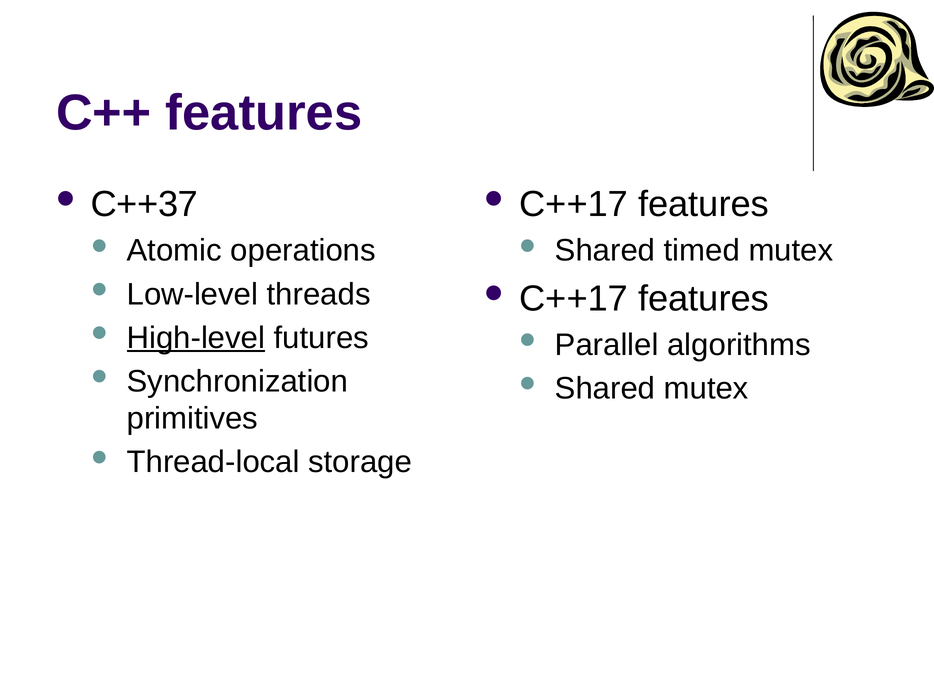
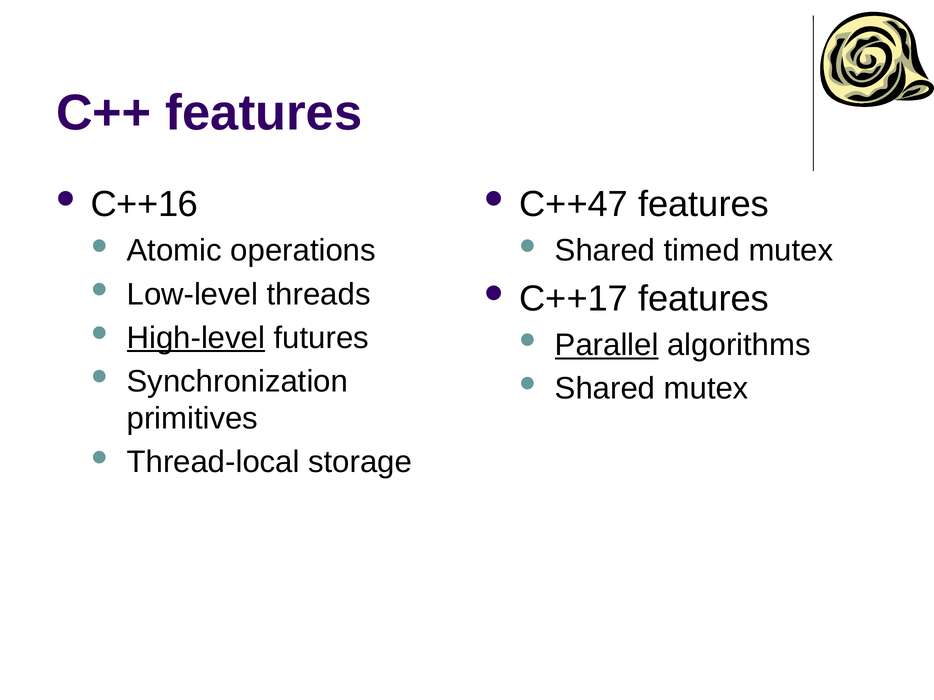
C++37: C++37 -> C++16
C++17 at (574, 205): C++17 -> C++47
Parallel underline: none -> present
